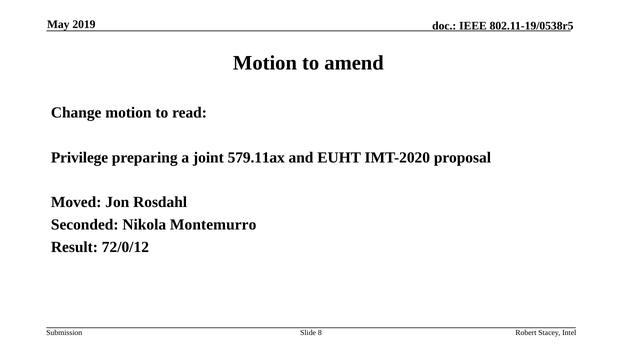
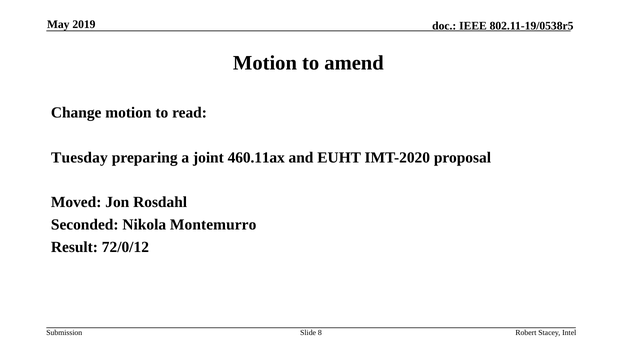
Privilege: Privilege -> Tuesday
579.11ax: 579.11ax -> 460.11ax
